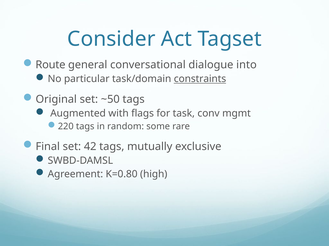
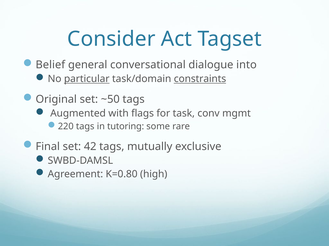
Route: Route -> Belief
particular underline: none -> present
random: random -> tutoring
